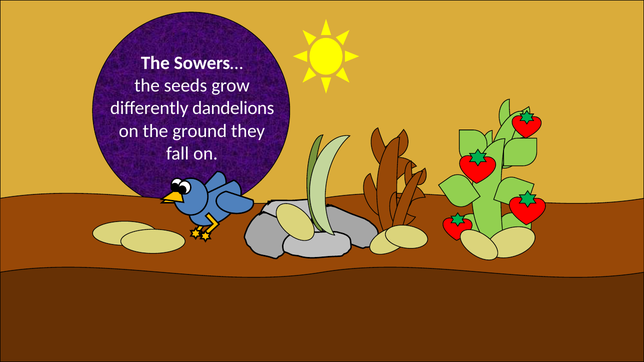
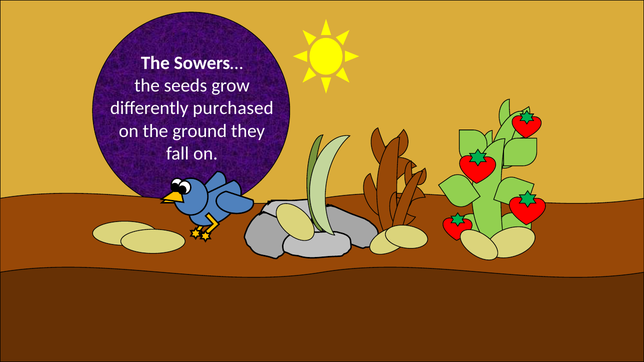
dandelions: dandelions -> purchased
